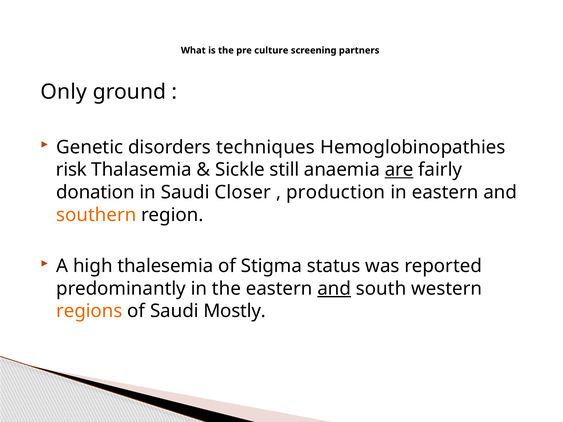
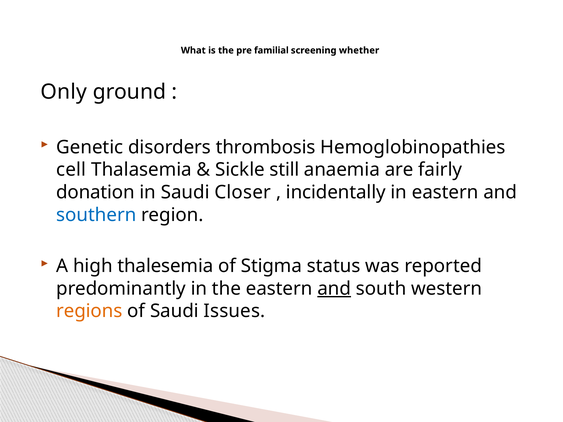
culture: culture -> familial
partners: partners -> whether
techniques: techniques -> thrombosis
risk: risk -> cell
are underline: present -> none
production: production -> incidentally
southern colour: orange -> blue
Mostly: Mostly -> Issues
